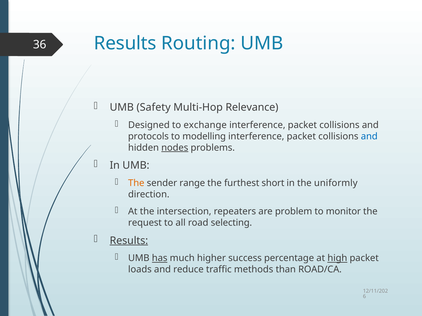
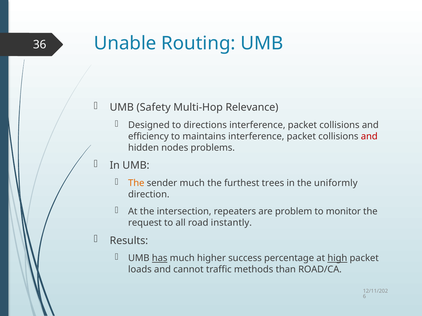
36 Results: Results -> Unable
exchange: exchange -> directions
protocols: protocols -> efficiency
modelling: modelling -> maintains
and at (369, 137) colour: blue -> red
nodes underline: present -> none
sender range: range -> much
short: short -> trees
selecting: selecting -> instantly
Results at (129, 241) underline: present -> none
reduce: reduce -> cannot
